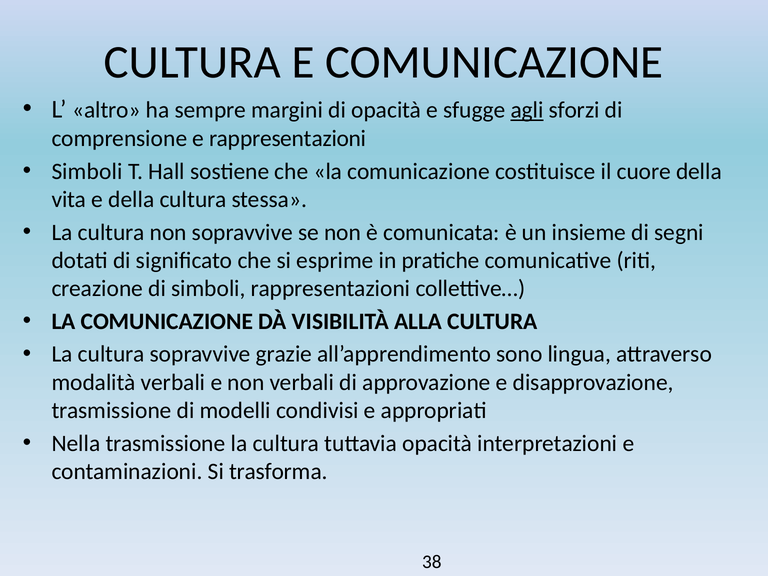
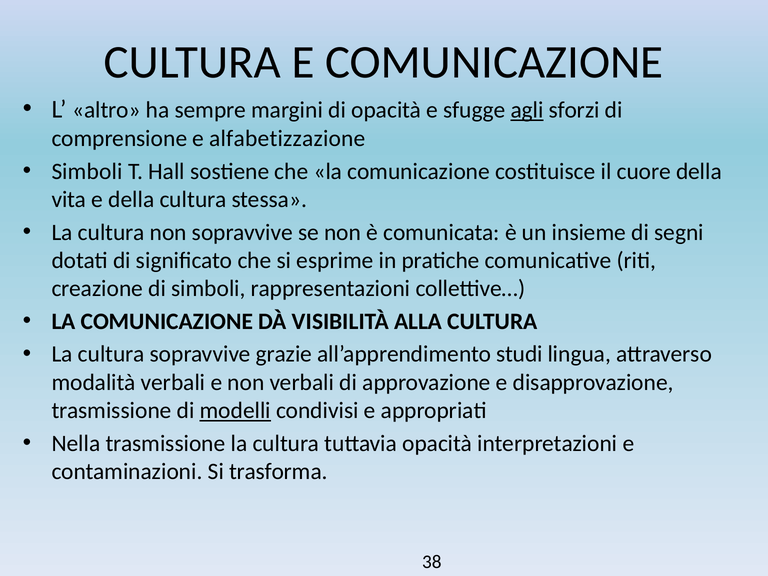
e rappresentazioni: rappresentazioni -> alfabetizzazione
sono: sono -> studi
modelli underline: none -> present
